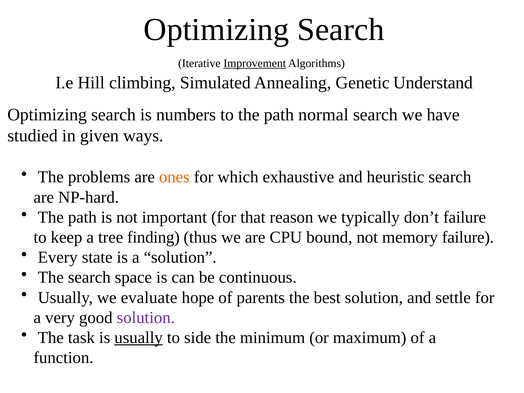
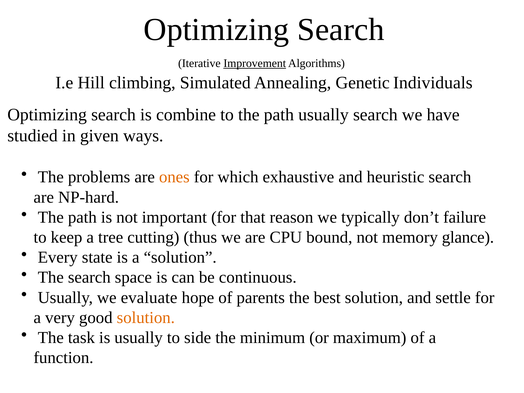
Understand: Understand -> Individuals
numbers: numbers -> combine
path normal: normal -> usually
finding: finding -> cutting
memory failure: failure -> glance
solution at (146, 318) colour: purple -> orange
usually at (139, 338) underline: present -> none
